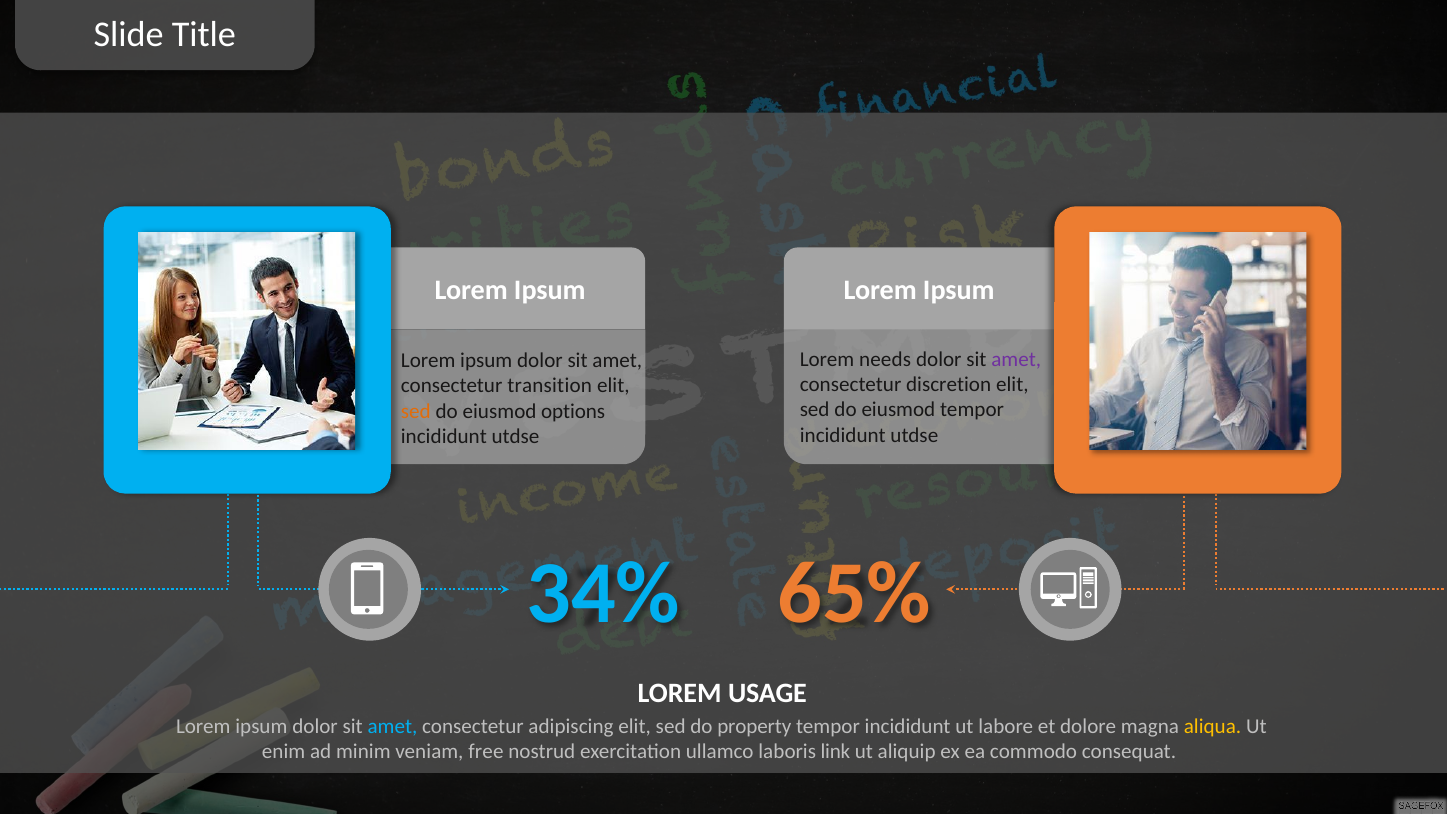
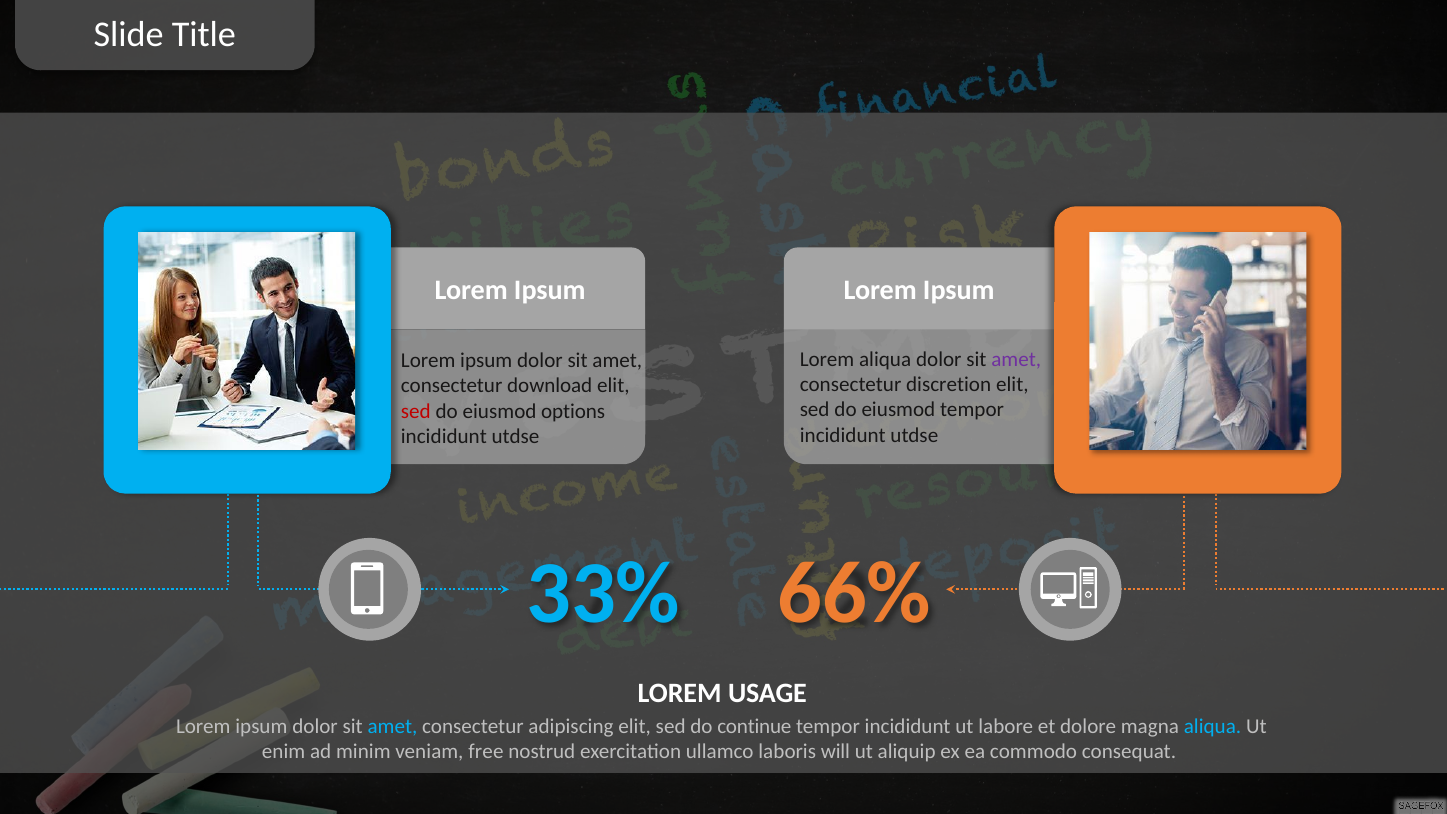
Lorem needs: needs -> aliqua
transition: transition -> download
sed at (416, 411) colour: orange -> red
34%: 34% -> 33%
65%: 65% -> 66%
property: property -> continue
aliqua at (1213, 727) colour: yellow -> light blue
link: link -> will
